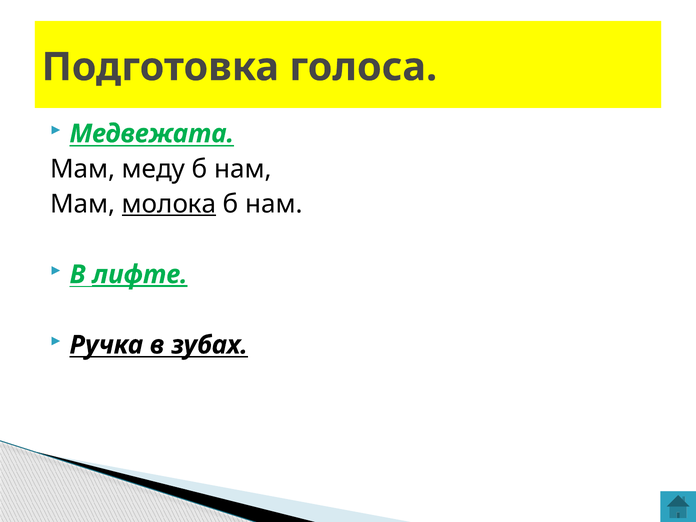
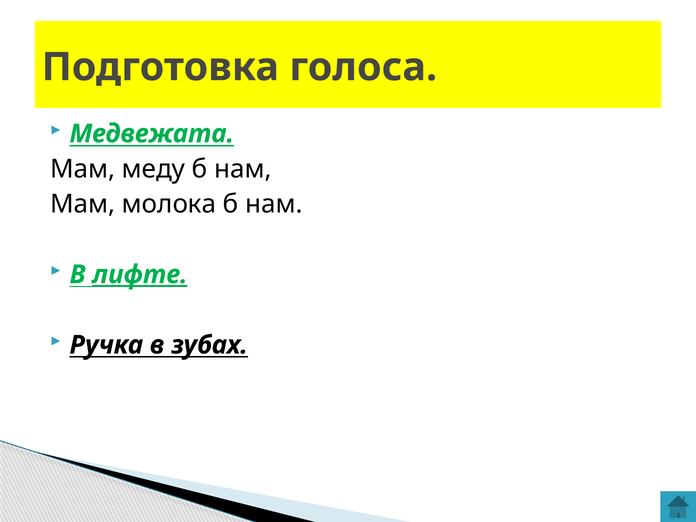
молока underline: present -> none
